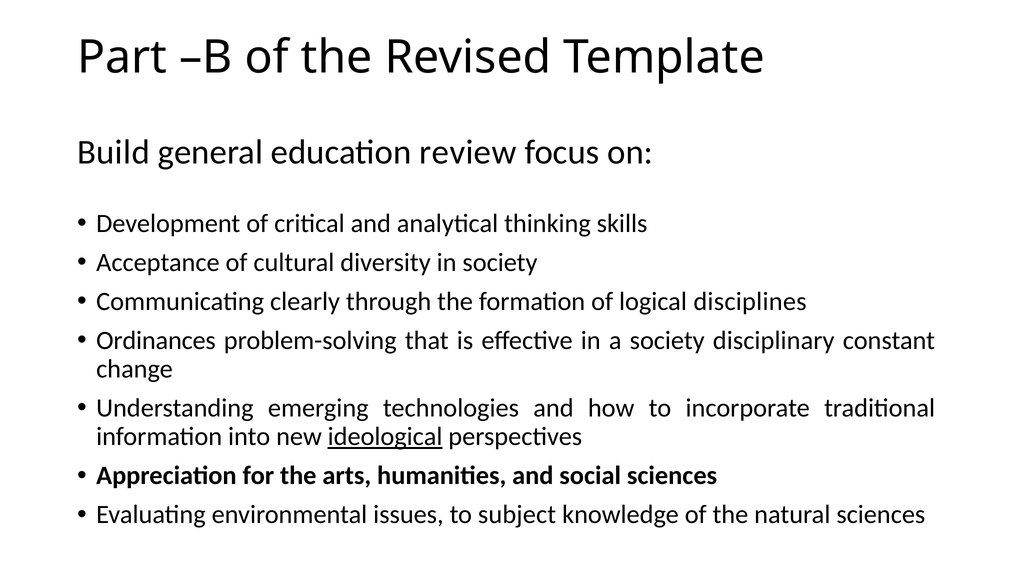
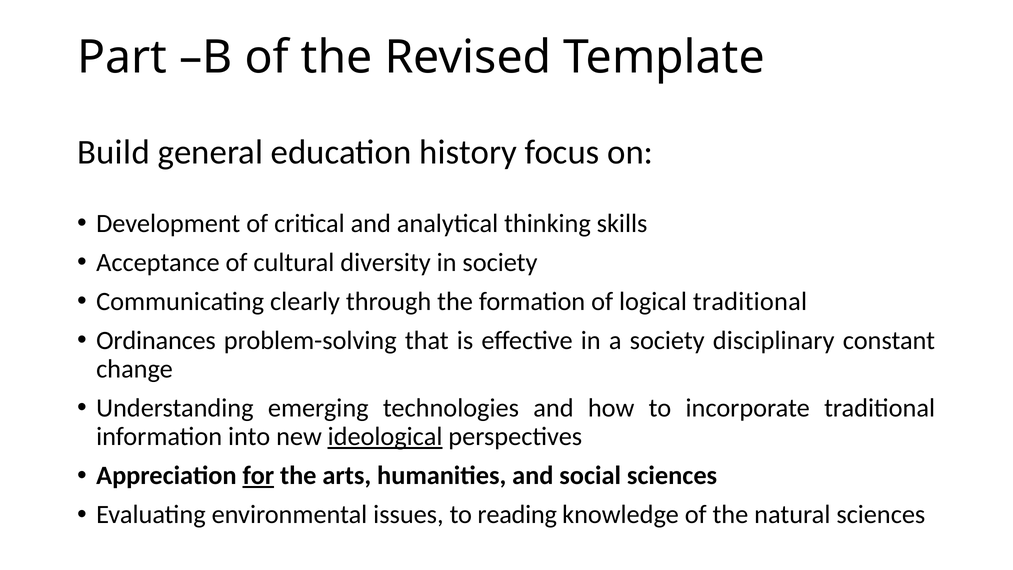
review: review -> history
logical disciplines: disciplines -> traditional
for underline: none -> present
subject: subject -> reading
